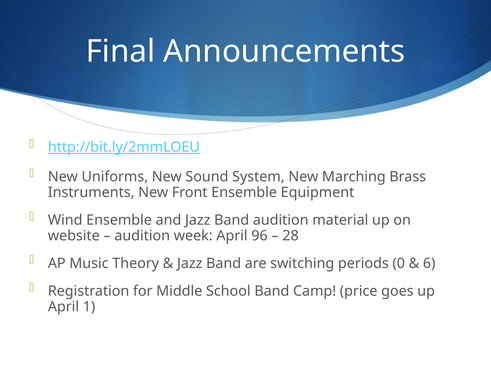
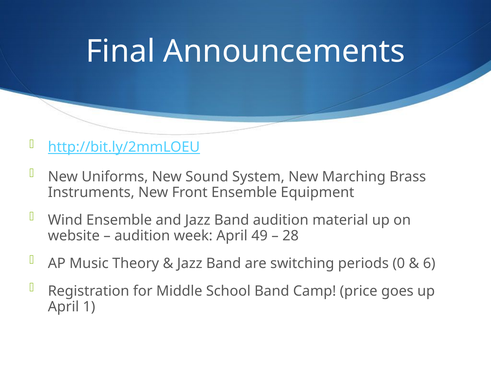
96: 96 -> 49
